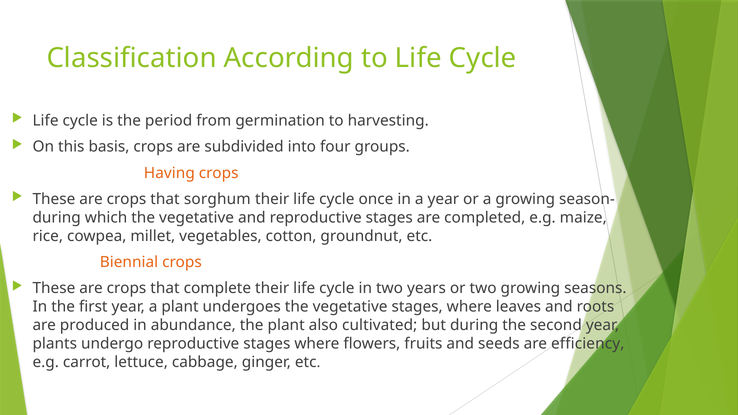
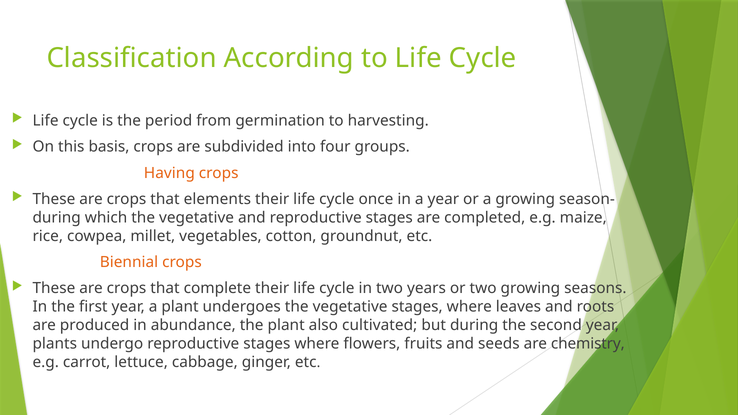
sorghum: sorghum -> elements
efficiency: efficiency -> chemistry
